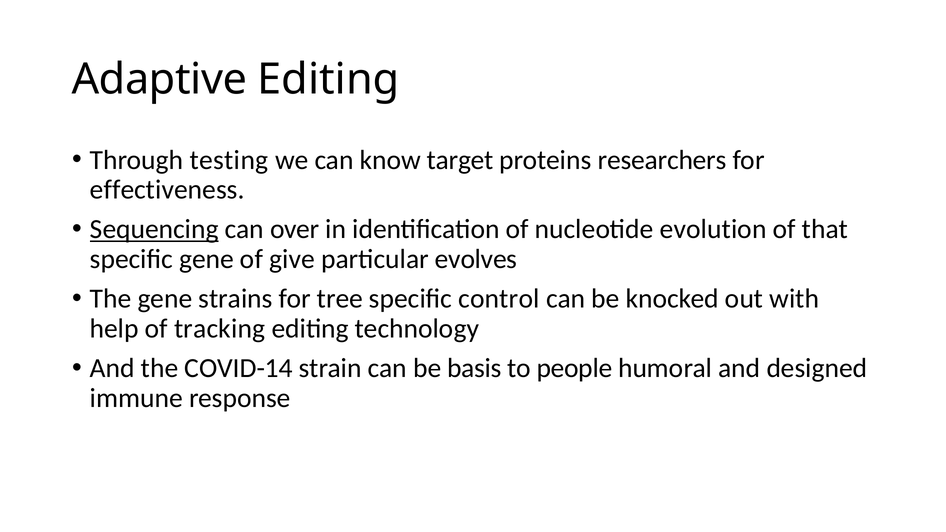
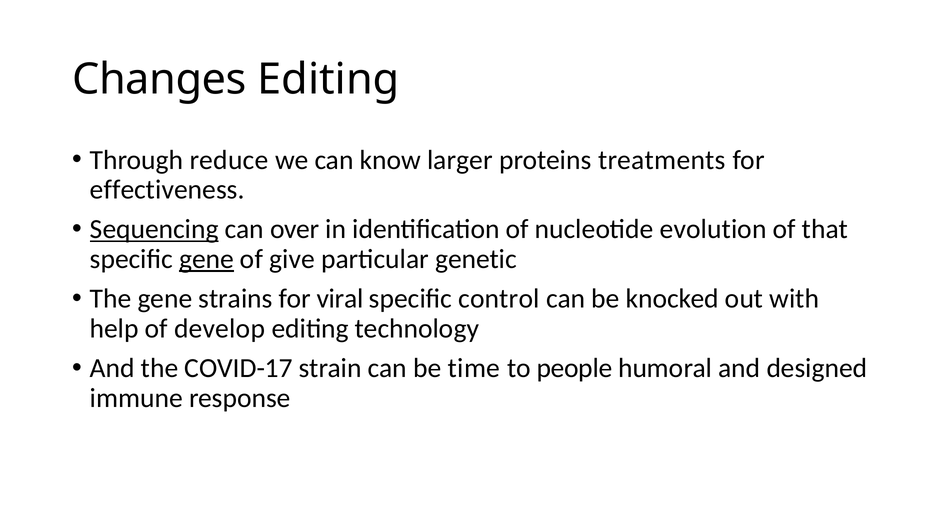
Adaptive: Adaptive -> Changes
testing: testing -> reduce
target: target -> larger
researchers: researchers -> treatments
gene at (206, 259) underline: none -> present
evolves: evolves -> genetic
tree: tree -> viral
tracking: tracking -> develop
COVID-14: COVID-14 -> COVID-17
basis: basis -> time
